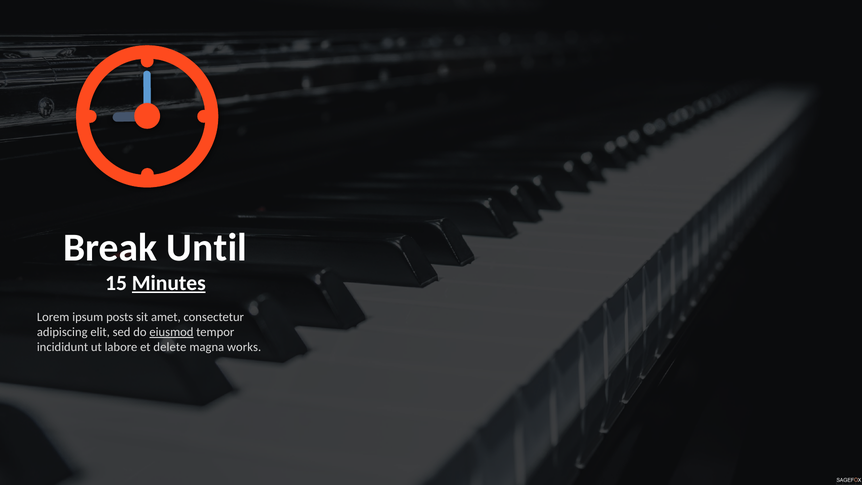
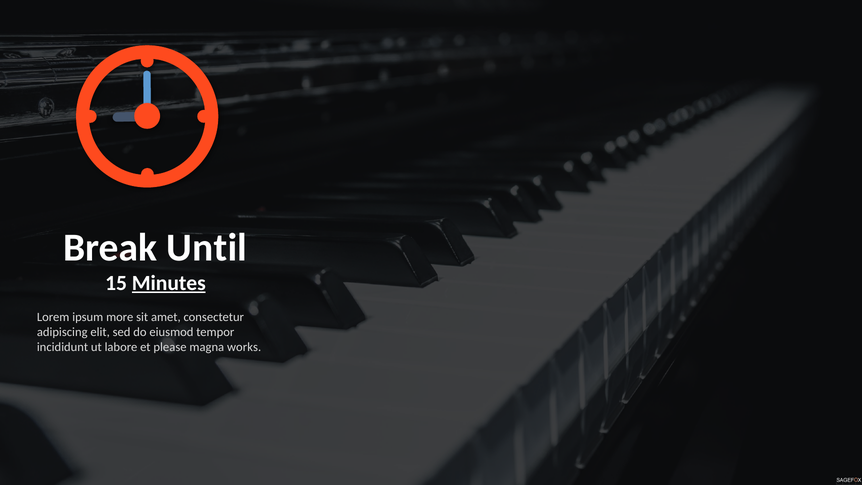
posts: posts -> more
eiusmod underline: present -> none
delete: delete -> please
